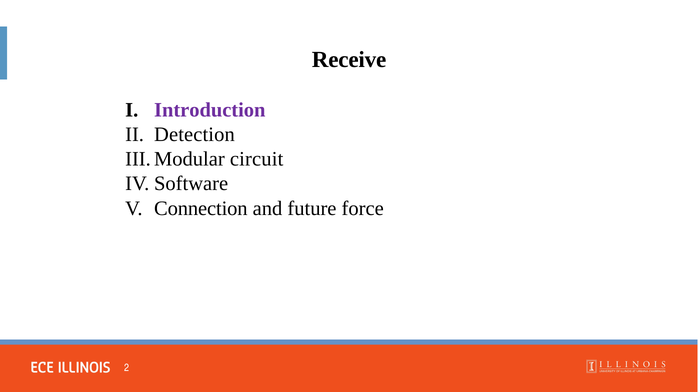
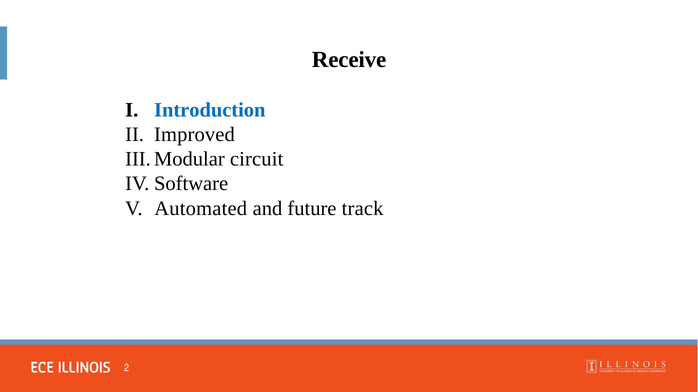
Introduction colour: purple -> blue
Detection: Detection -> Improved
Connection: Connection -> Automated
force: force -> track
